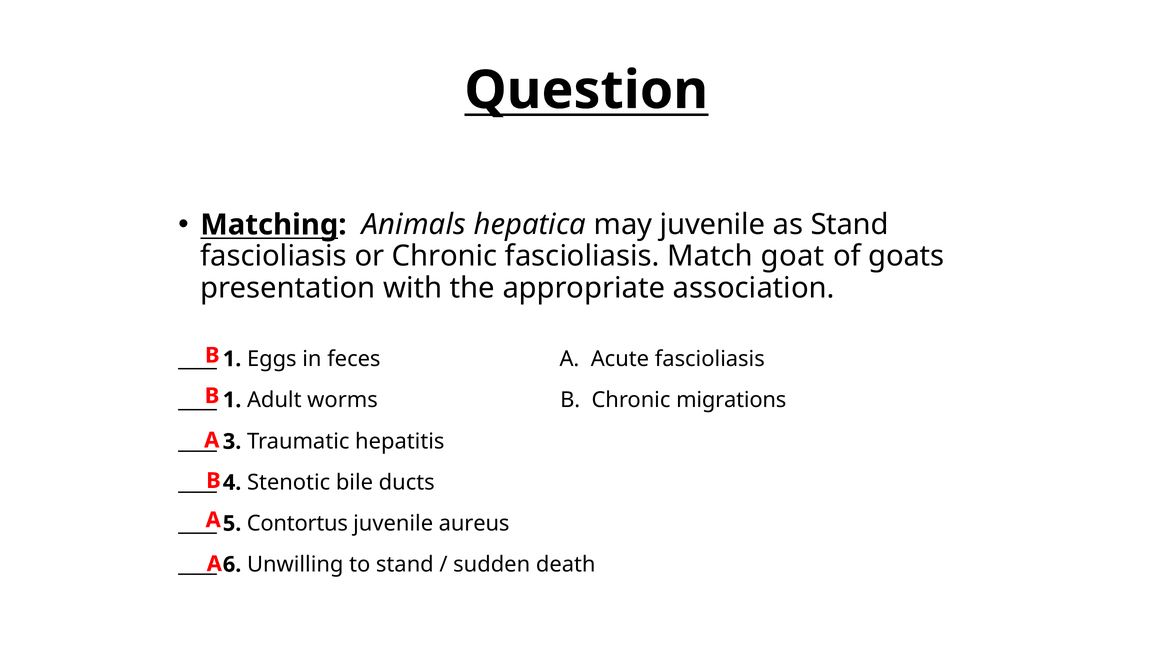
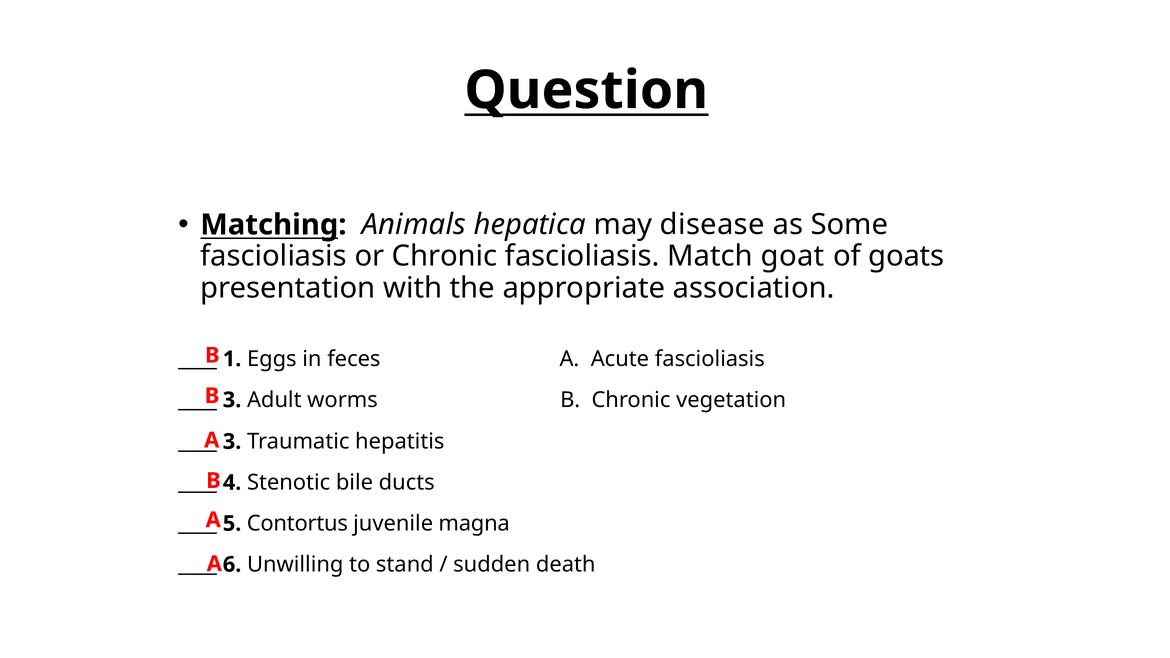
may juvenile: juvenile -> disease
as Stand: Stand -> Some
1 at (232, 400): 1 -> 3
migrations: migrations -> vegetation
aureus: aureus -> magna
